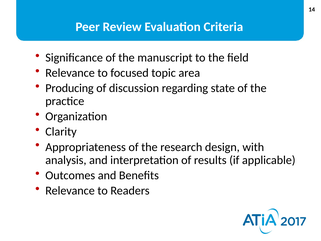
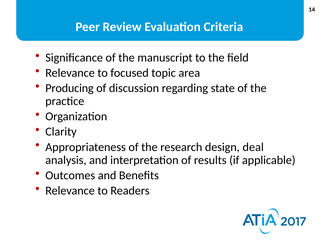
with: with -> deal
